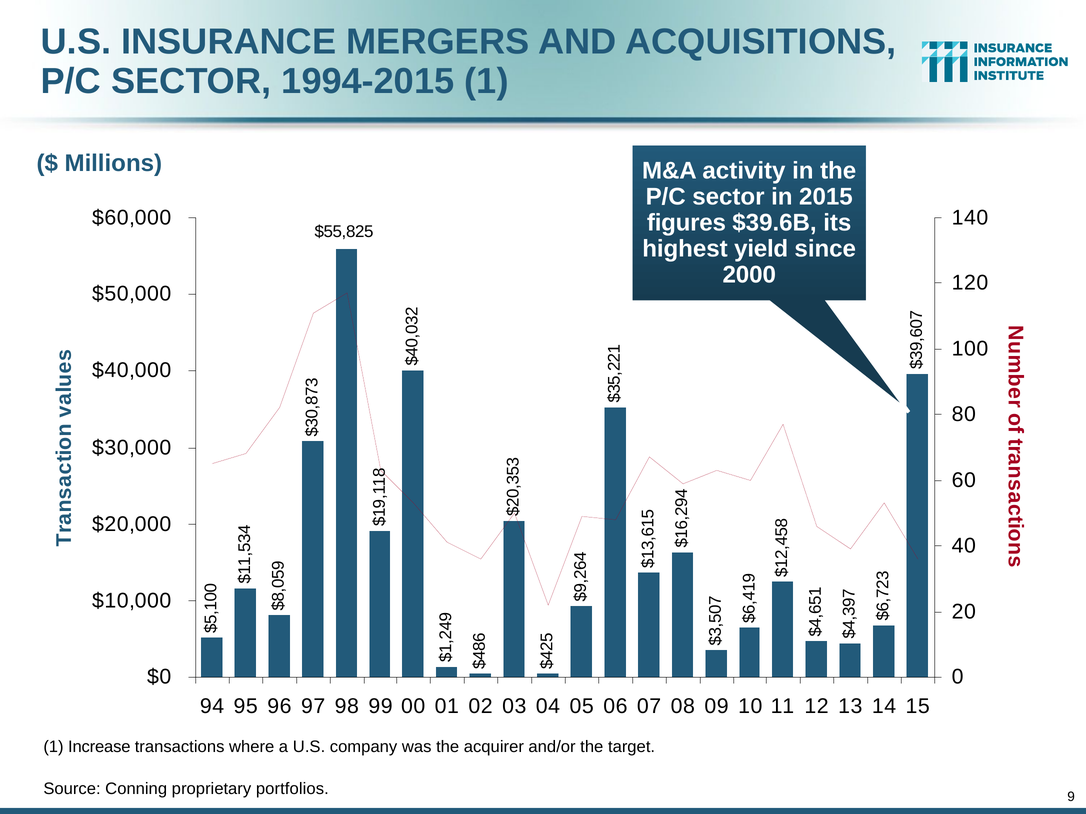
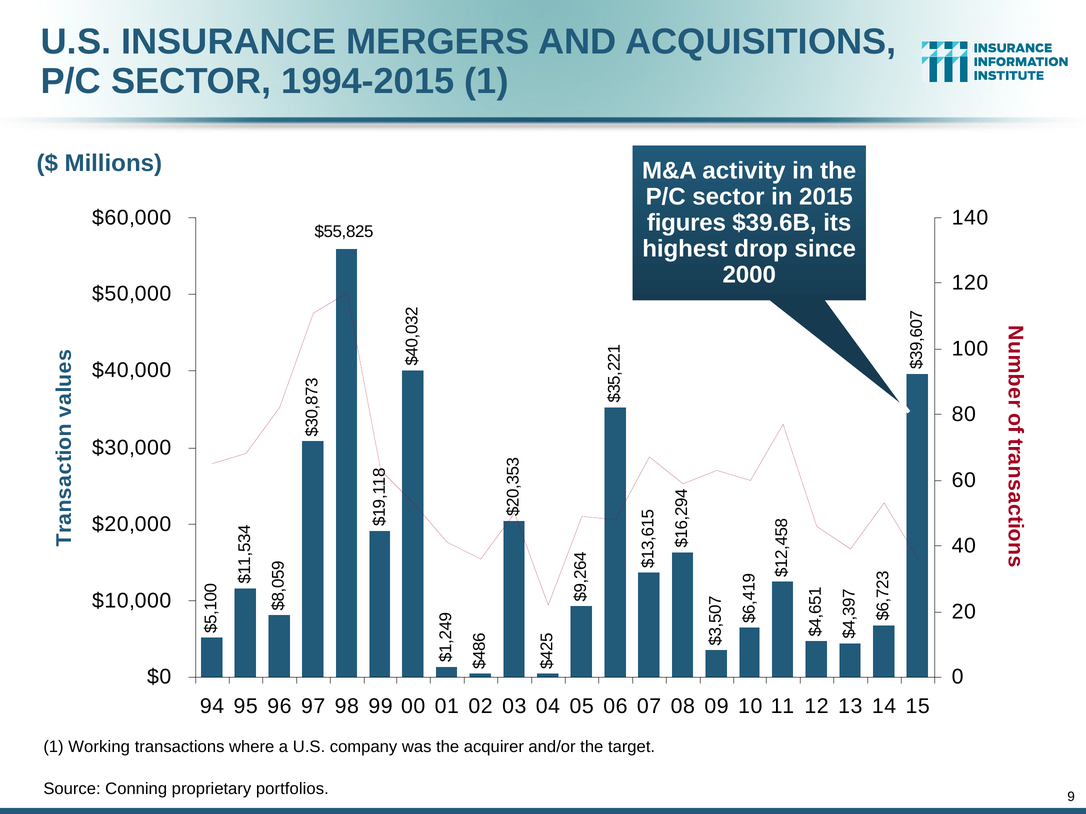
yield: yield -> drop
Increase: Increase -> Working
